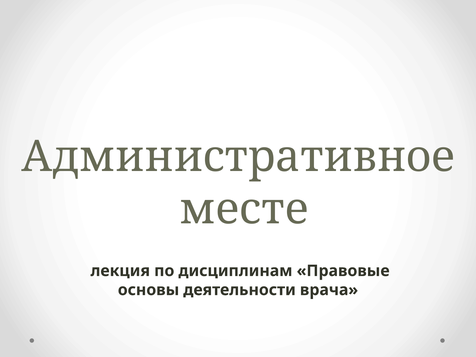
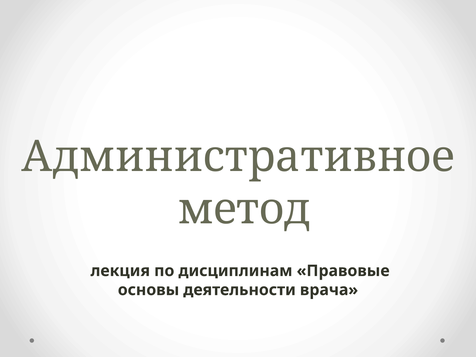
месте: месте -> метод
